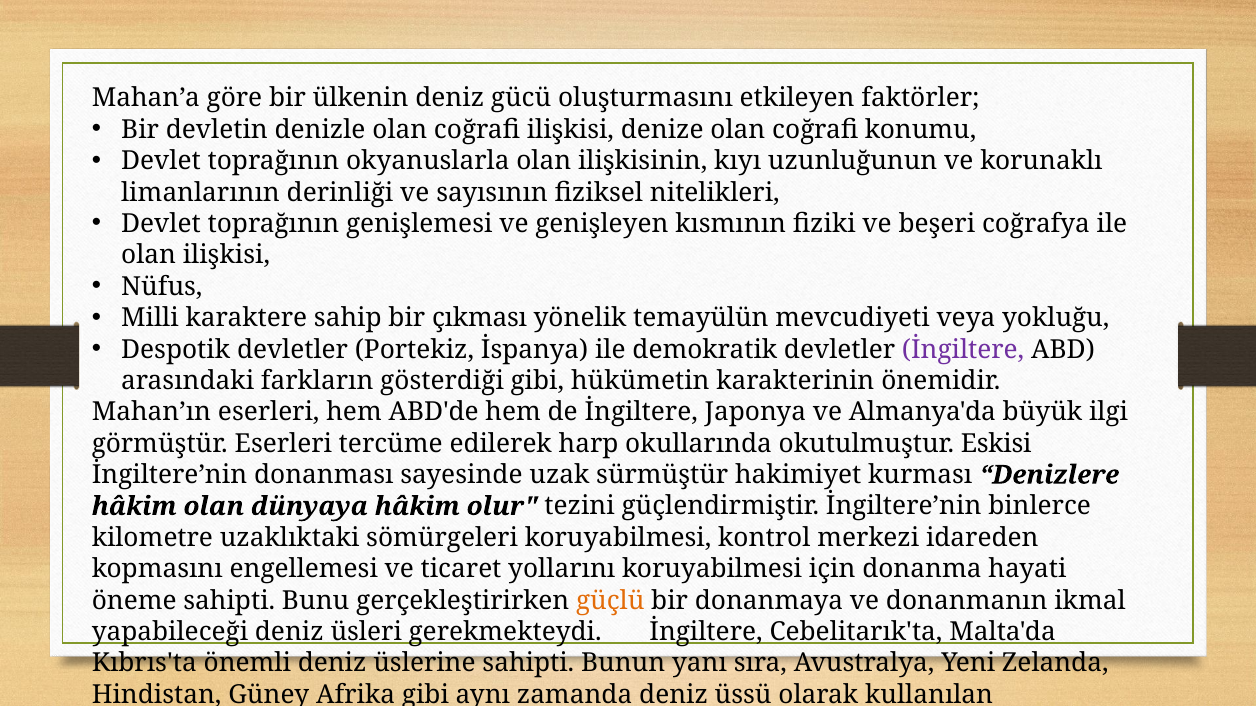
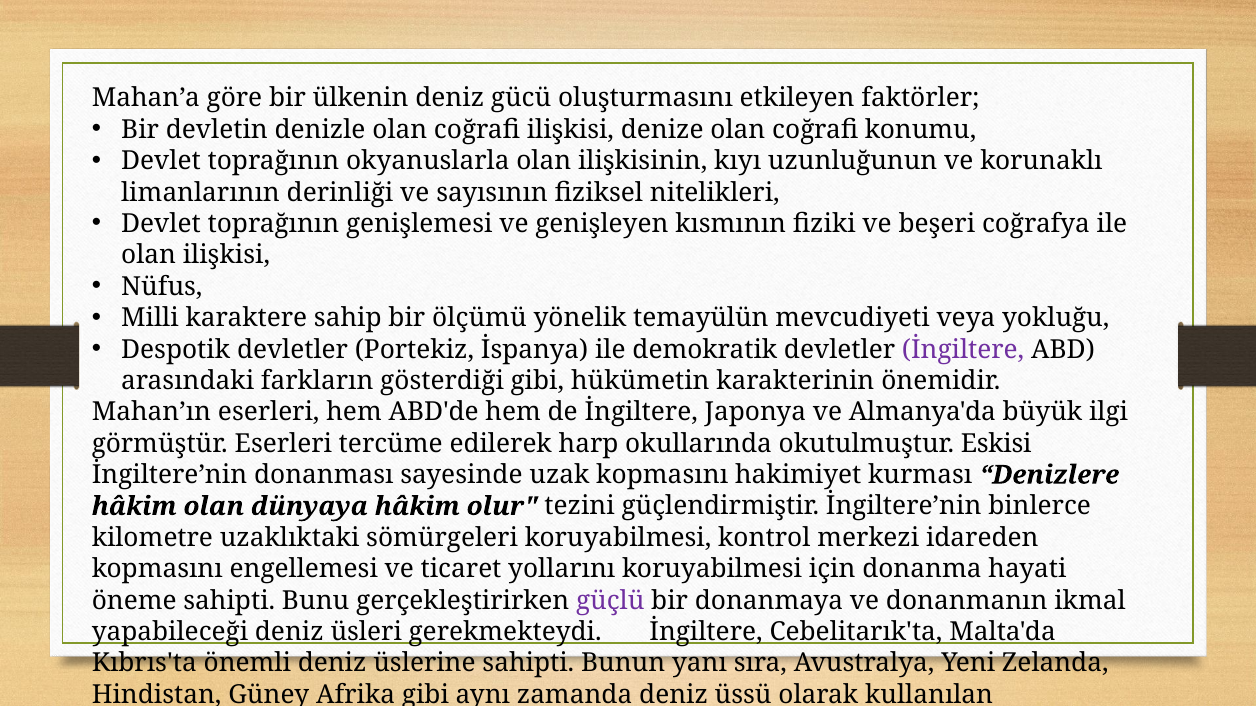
çıkması: çıkması -> ölçümü
uzak sürmüştür: sürmüştür -> kopmasını
güçlü colour: orange -> purple
